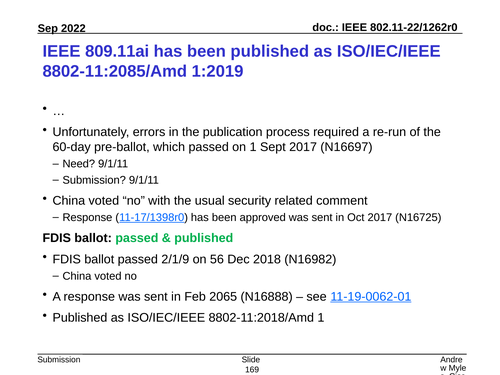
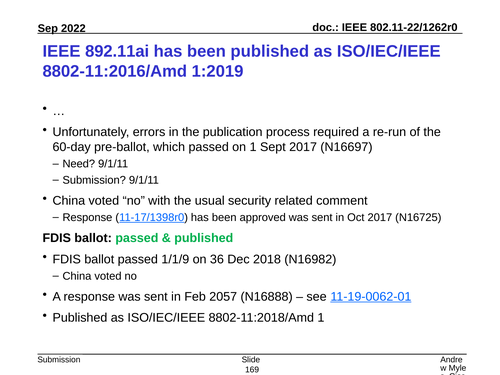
809.11ai: 809.11ai -> 892.11ai
8802-11:2085/Amd: 8802-11:2085/Amd -> 8802-11:2016/Amd
2/1/9: 2/1/9 -> 1/1/9
56: 56 -> 36
2065: 2065 -> 2057
